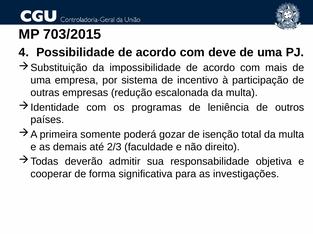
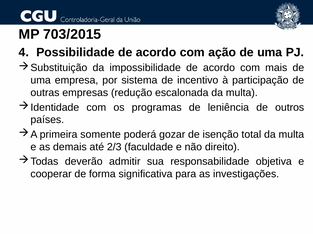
deve: deve -> ação
